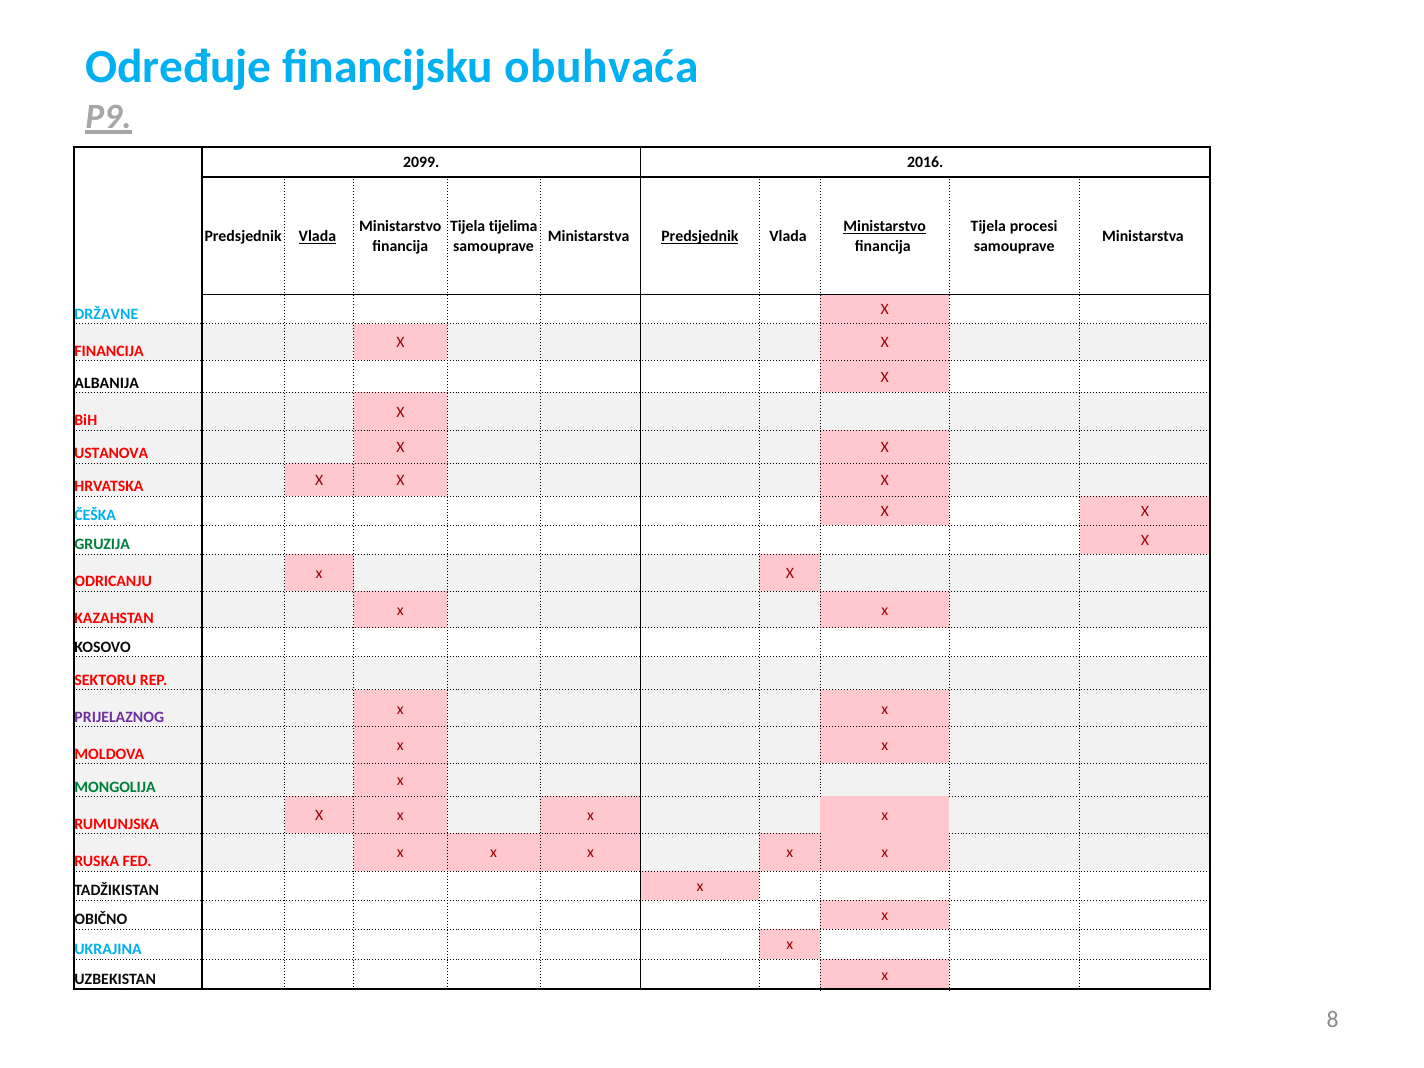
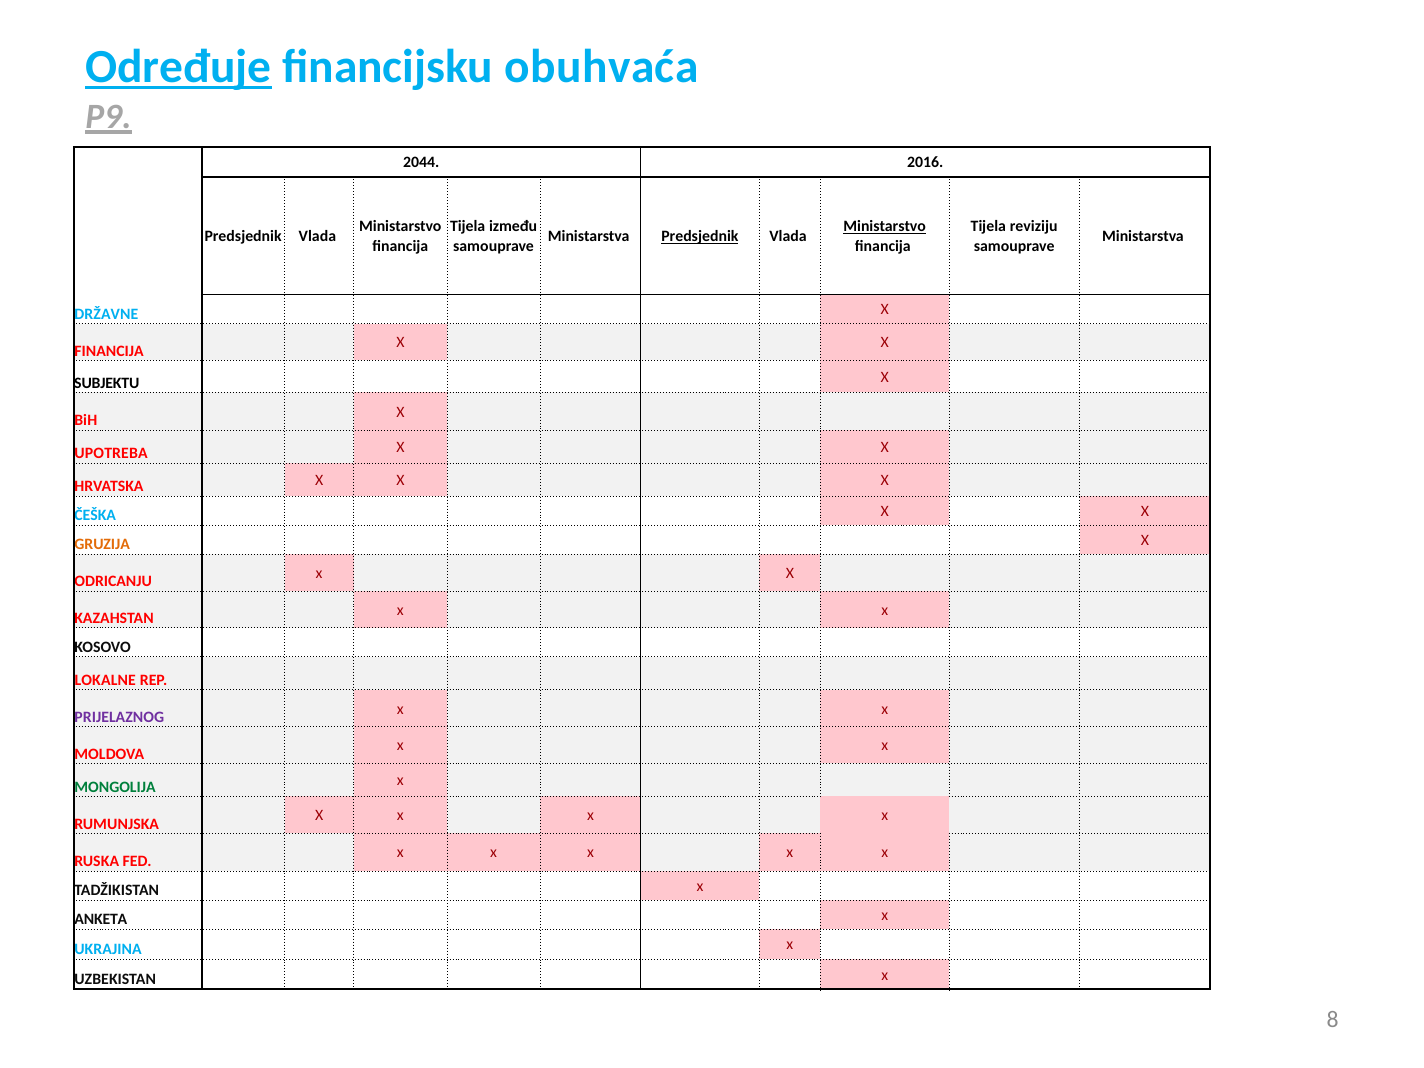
Određuje underline: none -> present
2099: 2099 -> 2044
tijelima: tijelima -> između
procesi: procesi -> reviziju
Vlada at (317, 236) underline: present -> none
ALBANIJA: ALBANIJA -> SUBJEKTU
USTANOVA: USTANOVA -> UPOTREBA
GRUZIJA colour: green -> orange
SEKTORU: SEKTORU -> LOKALNE
OBIČNO: OBIČNO -> ANKETA
